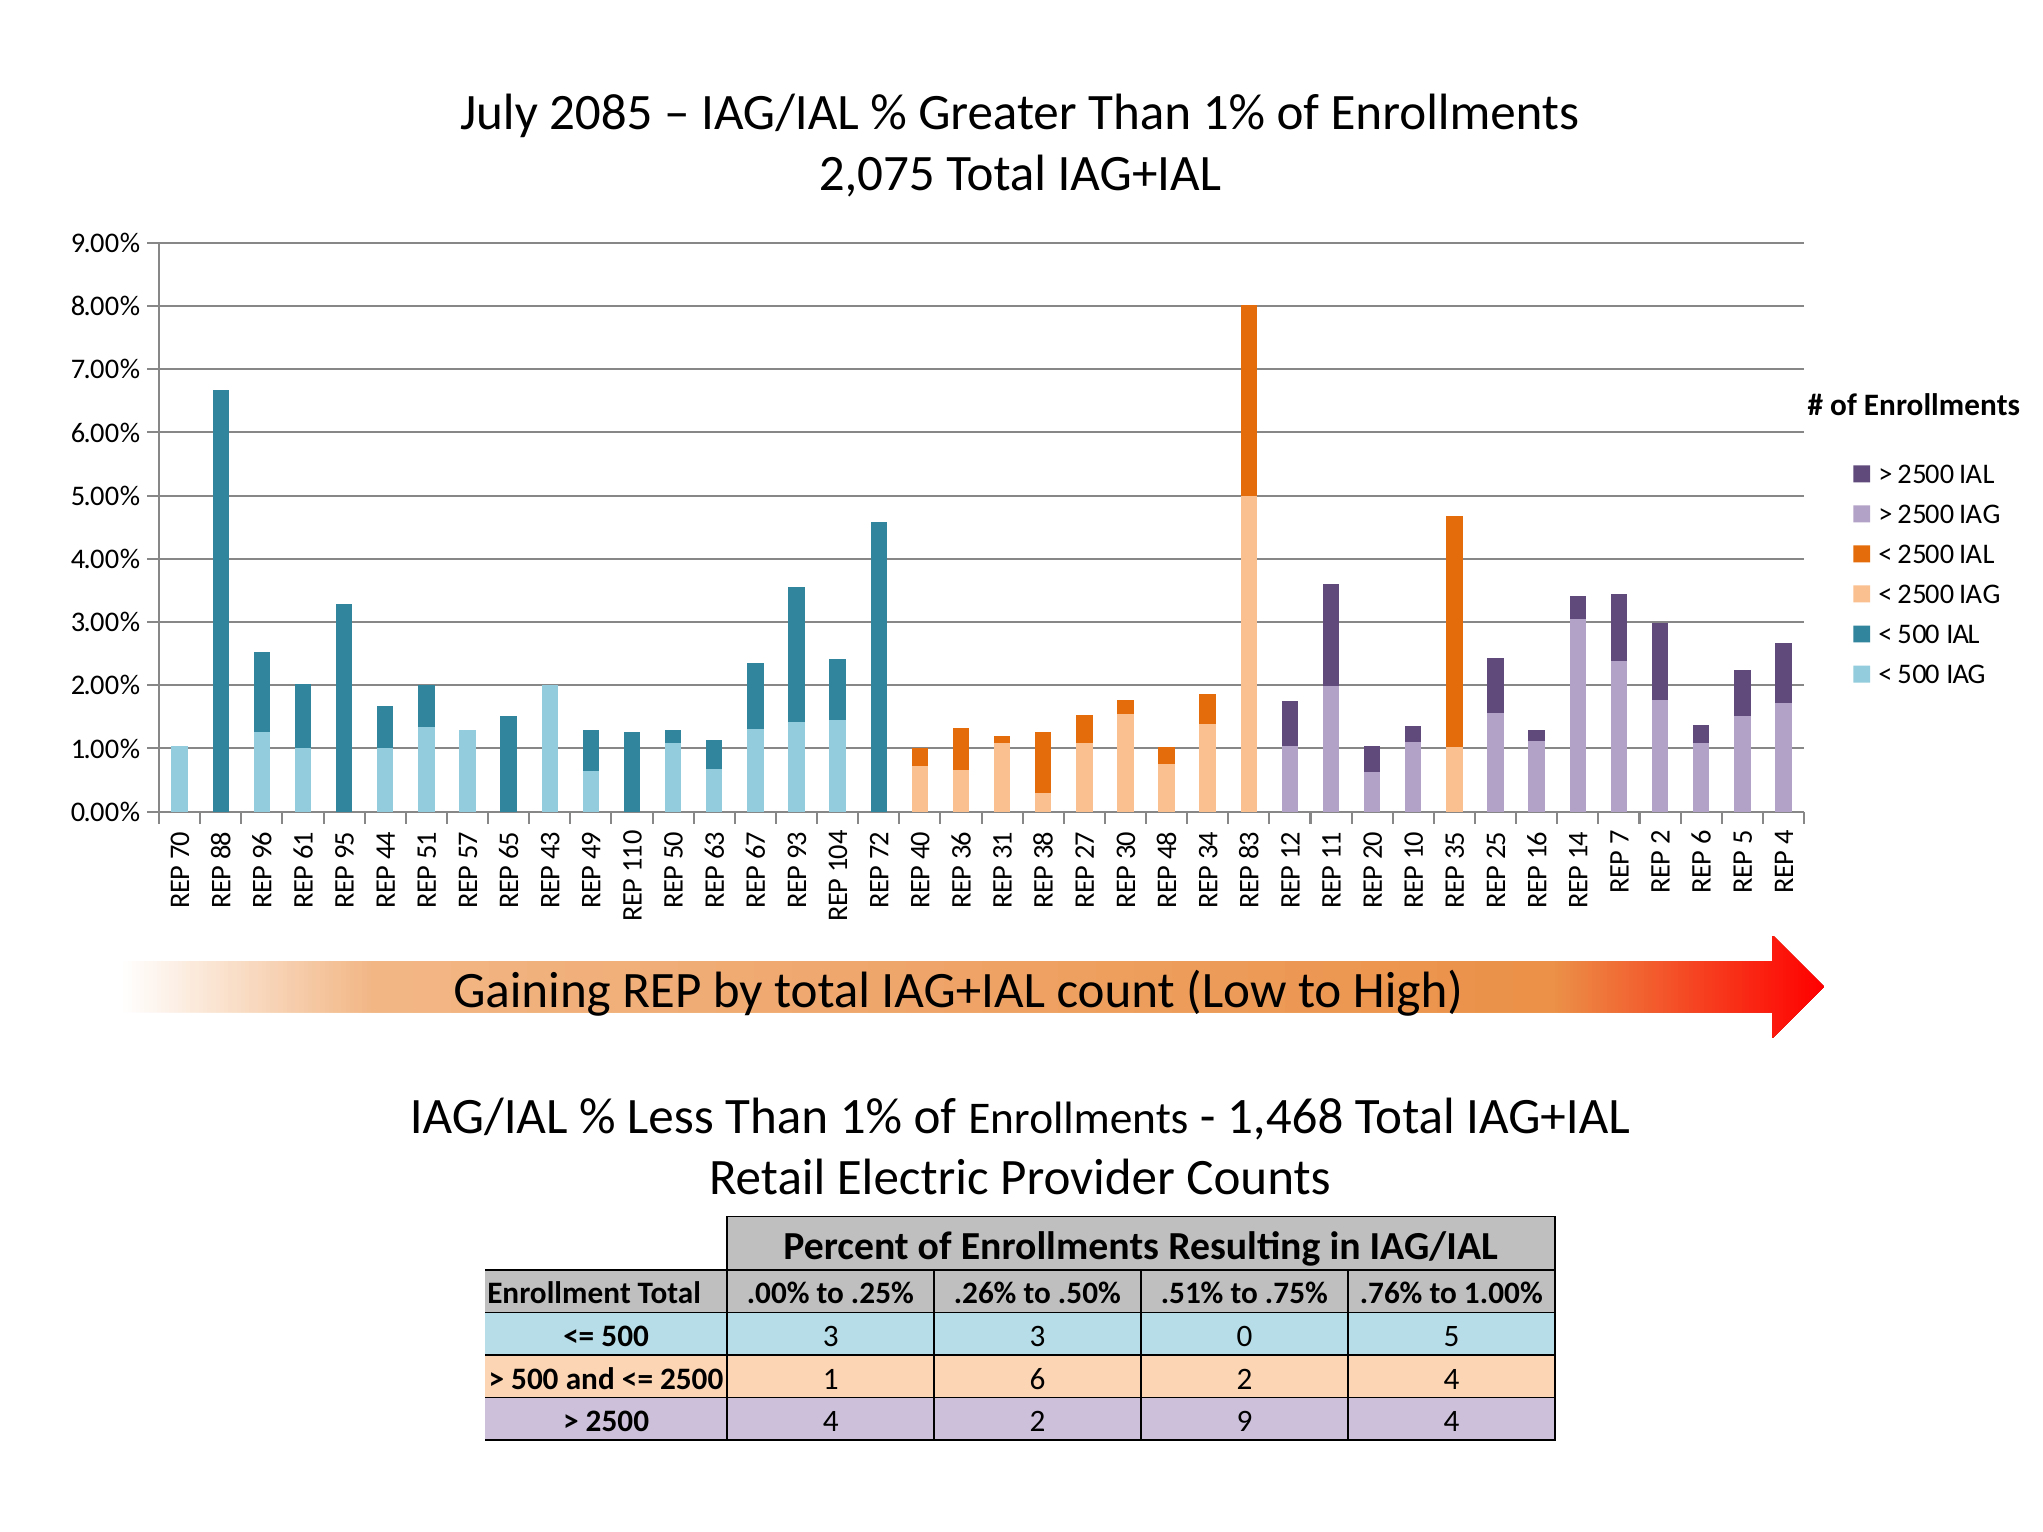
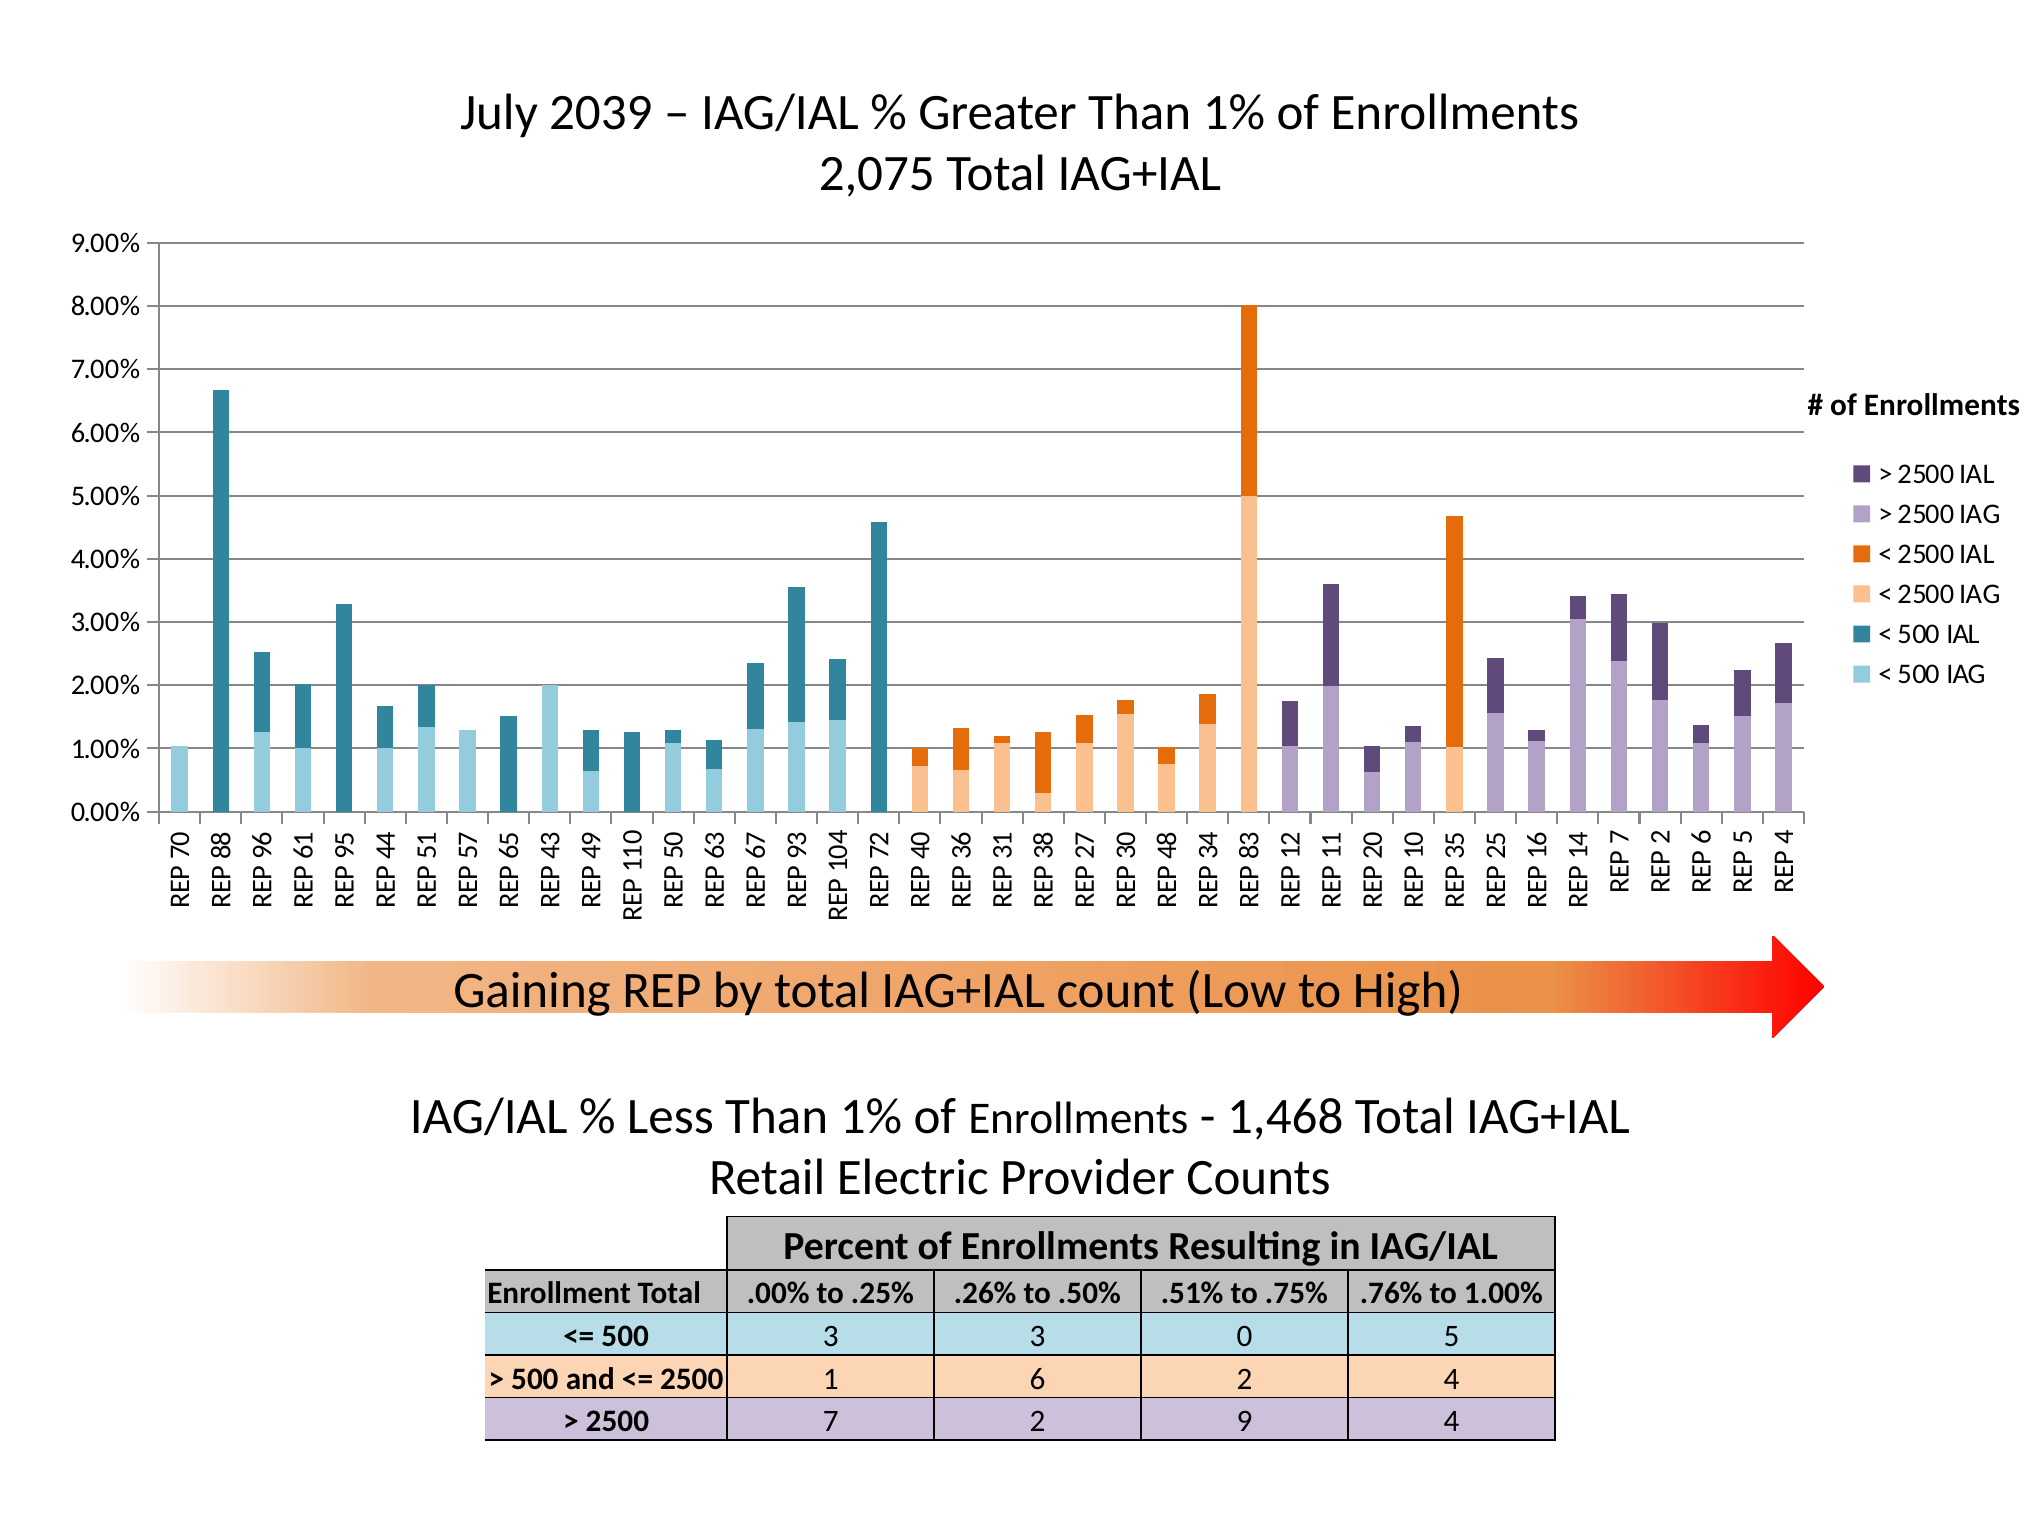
2085: 2085 -> 2039
2500 4: 4 -> 7
